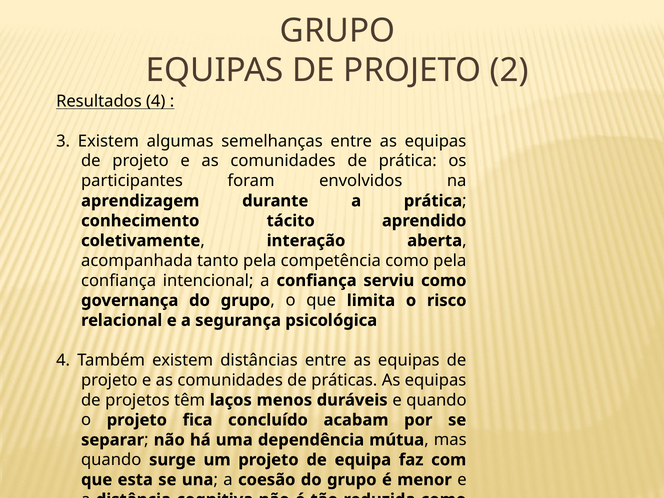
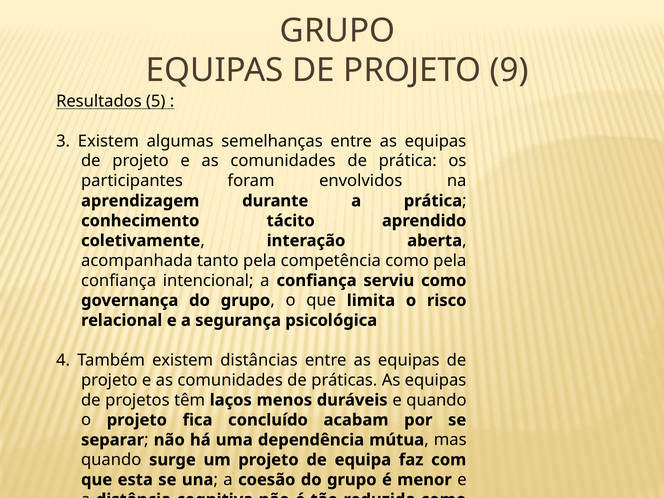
2: 2 -> 9
Resultados 4: 4 -> 5
